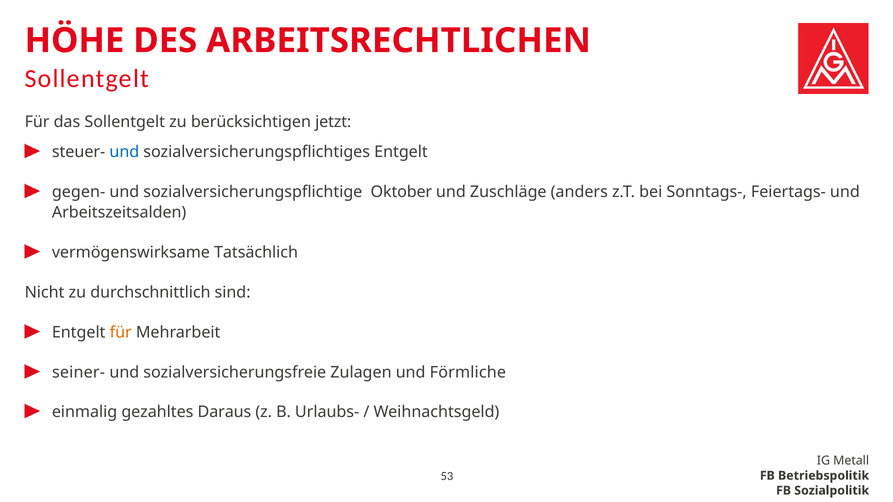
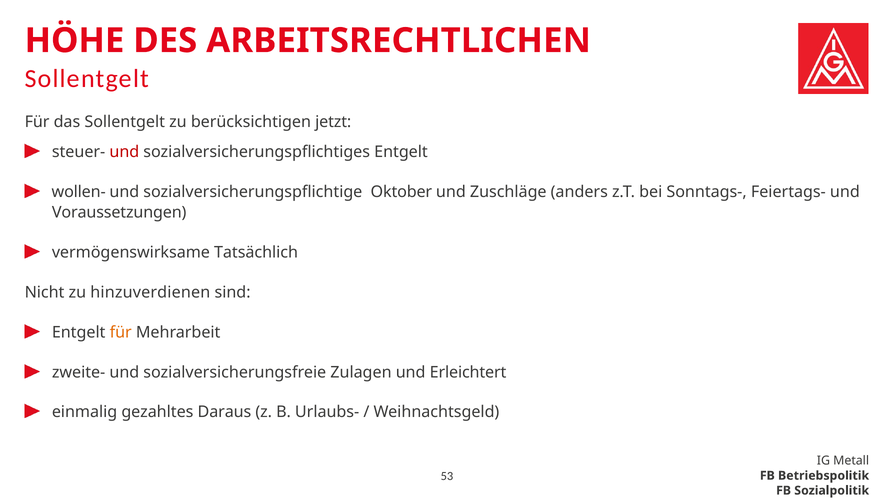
und at (124, 152) colour: blue -> red
gegen-: gegen- -> wollen-
Arbeitszeitsalden: Arbeitszeitsalden -> Voraussetzungen
durchschnittlich: durchschnittlich -> hinzuverdienen
seiner-: seiner- -> zweite-
Förmliche: Förmliche -> Erleichtert
